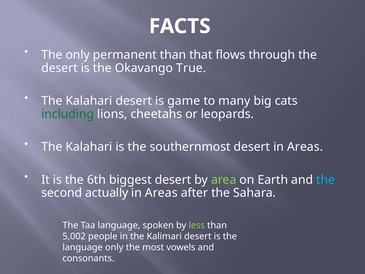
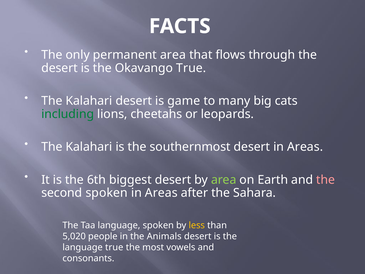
permanent than: than -> area
the at (326, 180) colour: light blue -> pink
second actually: actually -> spoken
less colour: light green -> yellow
5,002: 5,002 -> 5,020
Kalimari: Kalimari -> Animals
language only: only -> true
